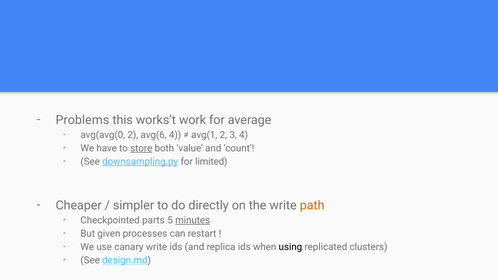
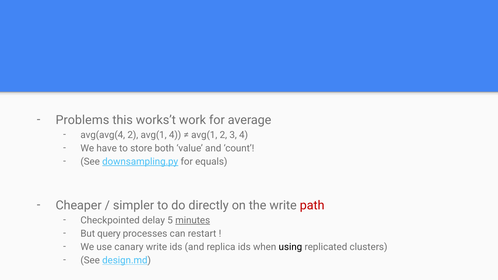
avg(avg(0: avg(avg(0 -> avg(avg(4
2 avg(6: avg(6 -> avg(1
store underline: present -> none
limited: limited -> equals
path colour: orange -> red
parts: parts -> delay
given: given -> query
